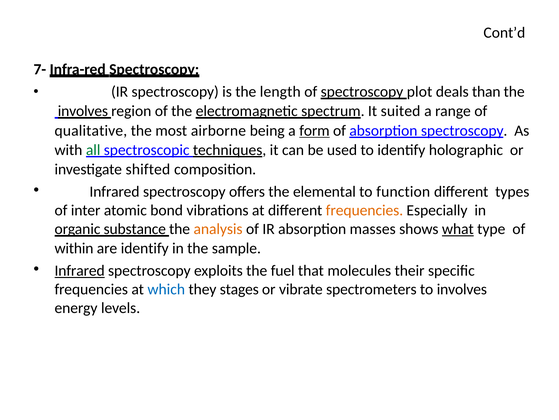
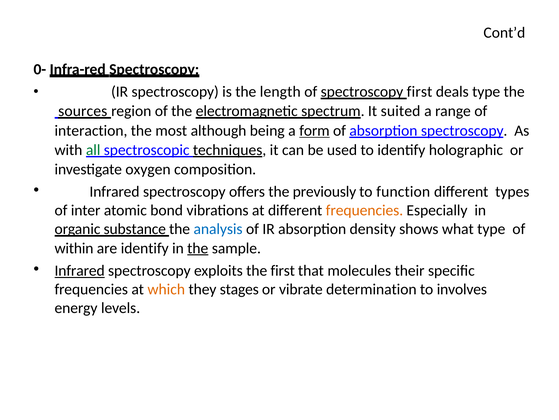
7-: 7- -> 0-
spectroscopy plot: plot -> first
deals than: than -> type
involves at (83, 111): involves -> sources
qualitative: qualitative -> interaction
airborne: airborne -> although
shifted: shifted -> oxygen
elemental: elemental -> previously
analysis colour: orange -> blue
masses: masses -> density
what underline: present -> none
the at (198, 248) underline: none -> present
the fuel: fuel -> first
which colour: blue -> orange
spectrometers: spectrometers -> determination
